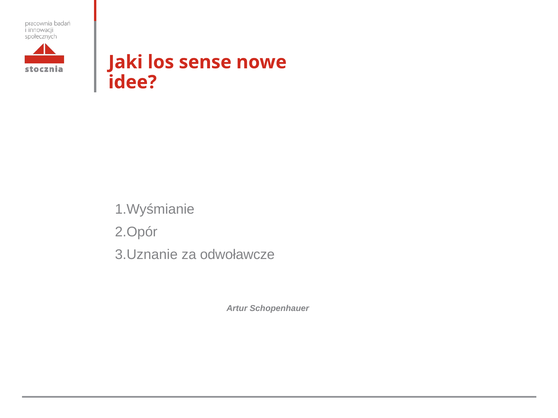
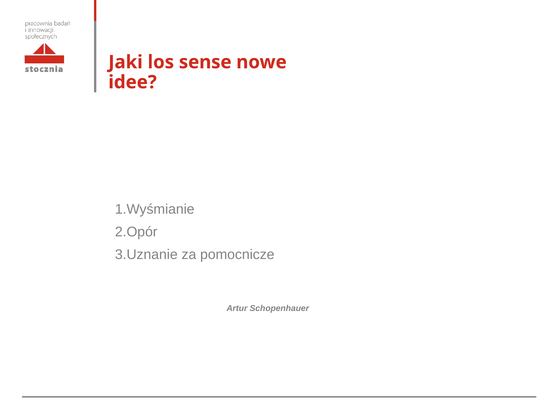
odwoławcze: odwoławcze -> pomocnicze
